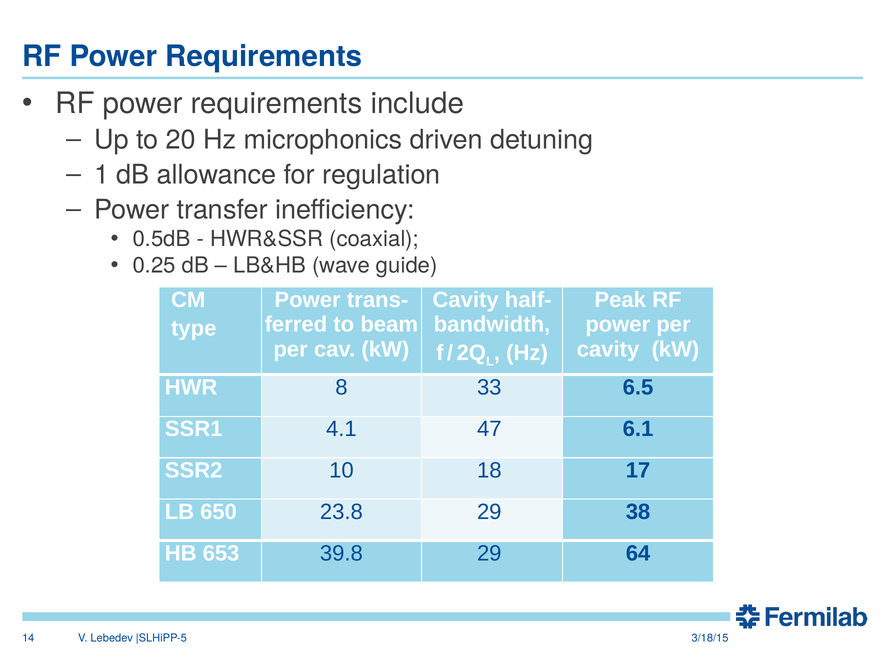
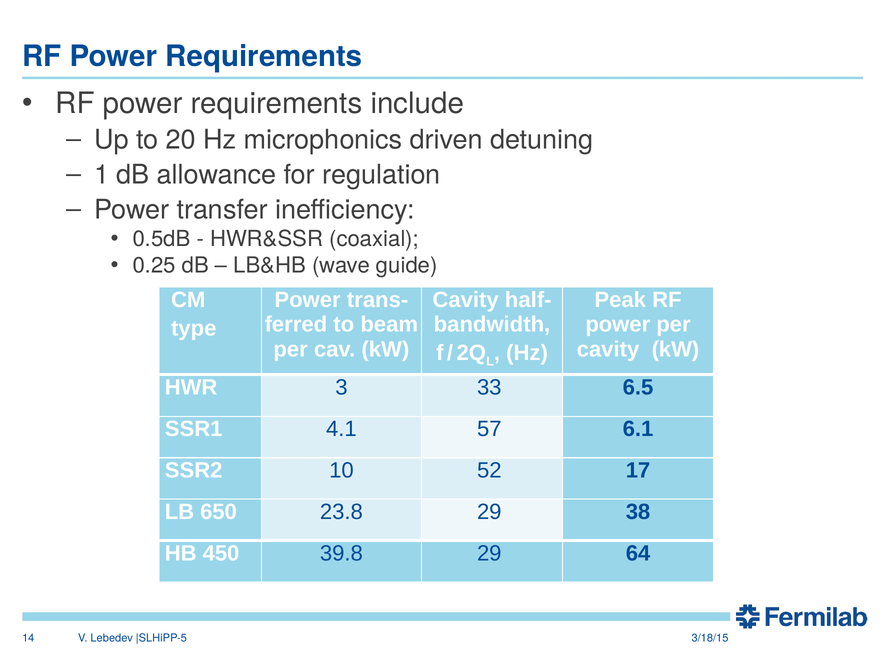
8: 8 -> 3
47: 47 -> 57
18: 18 -> 52
653: 653 -> 450
